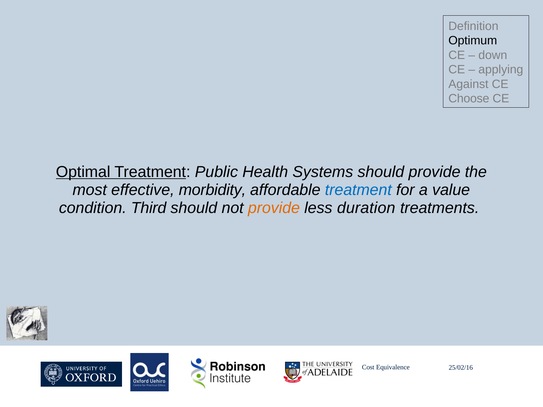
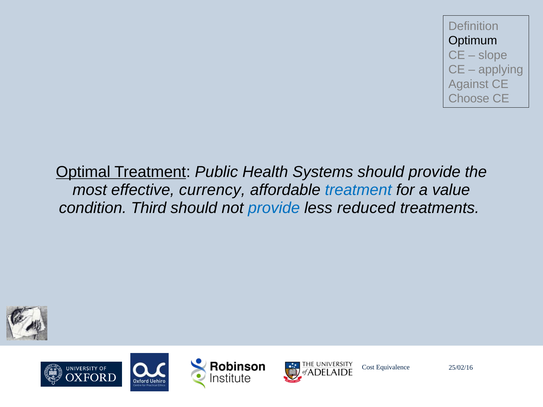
down: down -> slope
morbidity: morbidity -> currency
provide at (274, 208) colour: orange -> blue
duration: duration -> reduced
